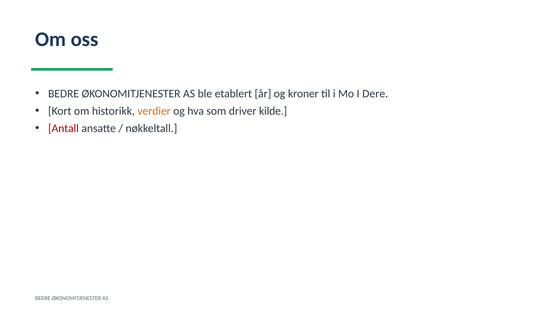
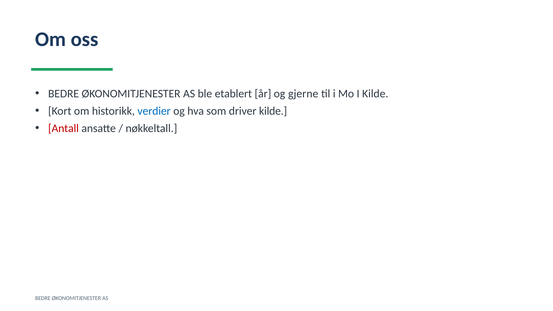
kroner: kroner -> gjerne
I Dere: Dere -> Kilde
verdier colour: orange -> blue
